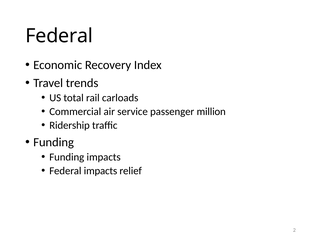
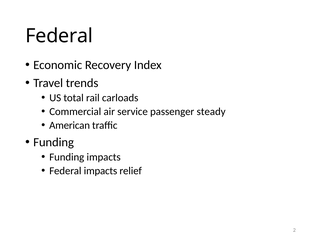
million: million -> steady
Ridership: Ridership -> American
